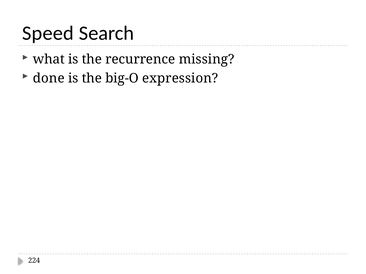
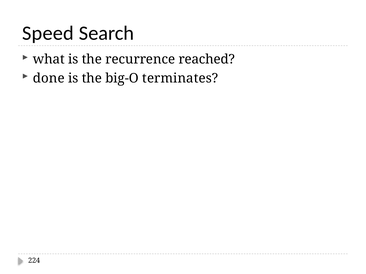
missing: missing -> reached
expression: expression -> terminates
